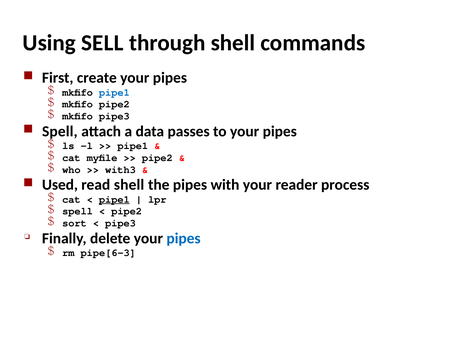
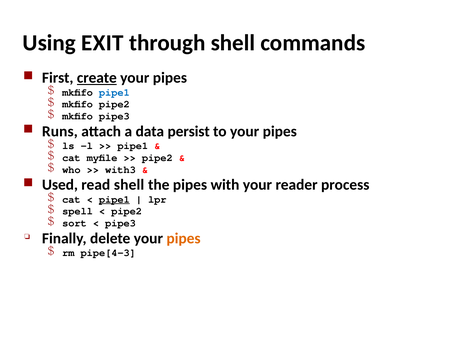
SELL: SELL -> EXIT
create underline: none -> present
Spell at (60, 131): Spell -> Runs
passes: passes -> persist
pipes at (184, 239) colour: blue -> orange
pipe[6-3: pipe[6-3 -> pipe[4-3
